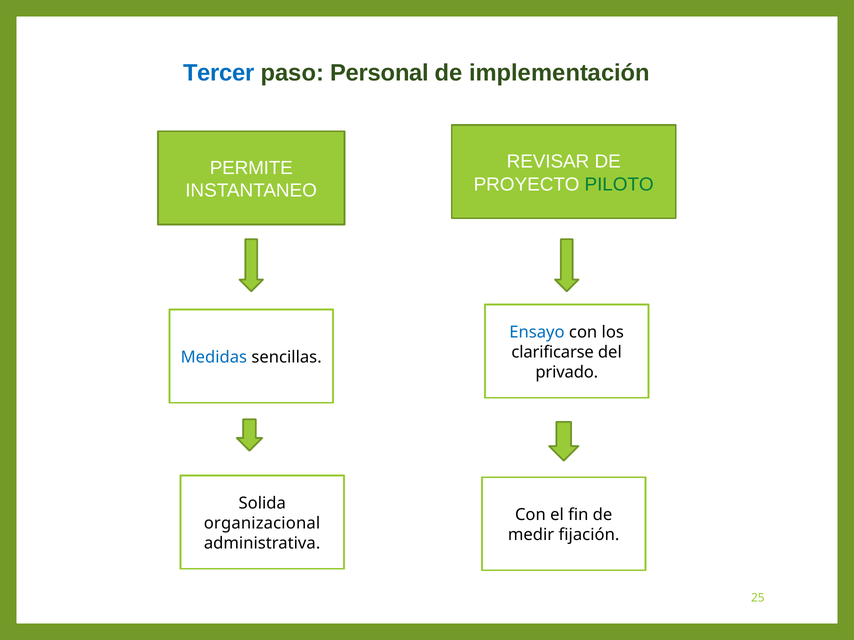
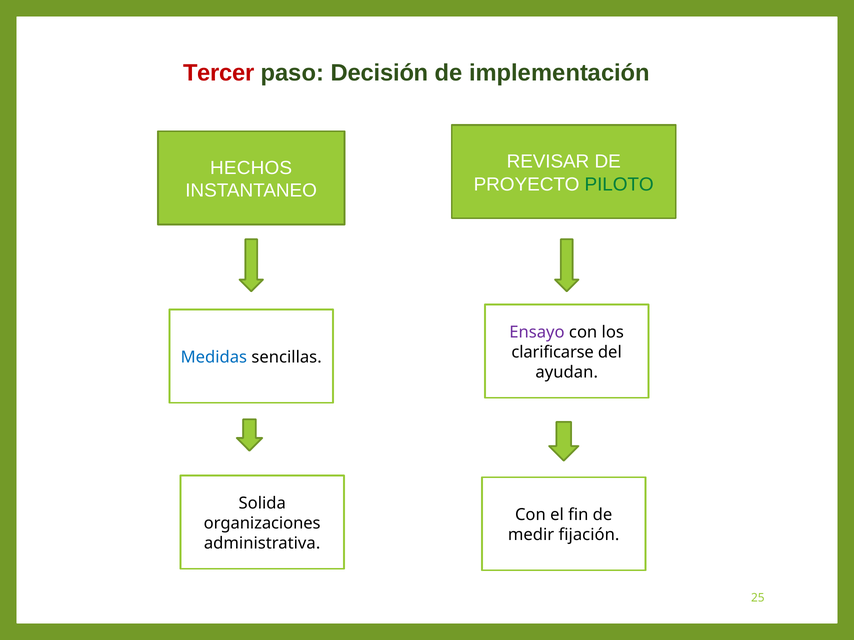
Tercer colour: blue -> red
Personal: Personal -> Decisión
PERMITE: PERMITE -> HECHOS
Ensayo colour: blue -> purple
privado: privado -> ayudan
organizacional: organizacional -> organizaciones
